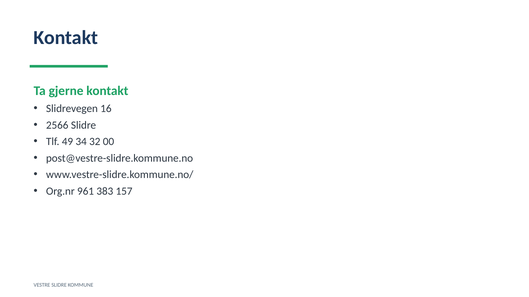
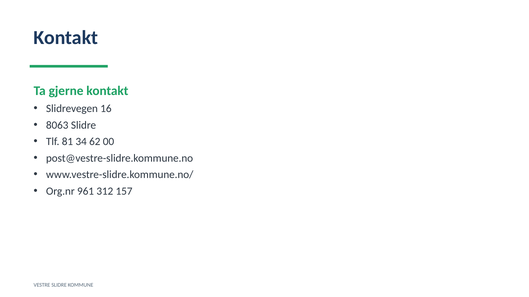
2566: 2566 -> 8063
49: 49 -> 81
32: 32 -> 62
383: 383 -> 312
